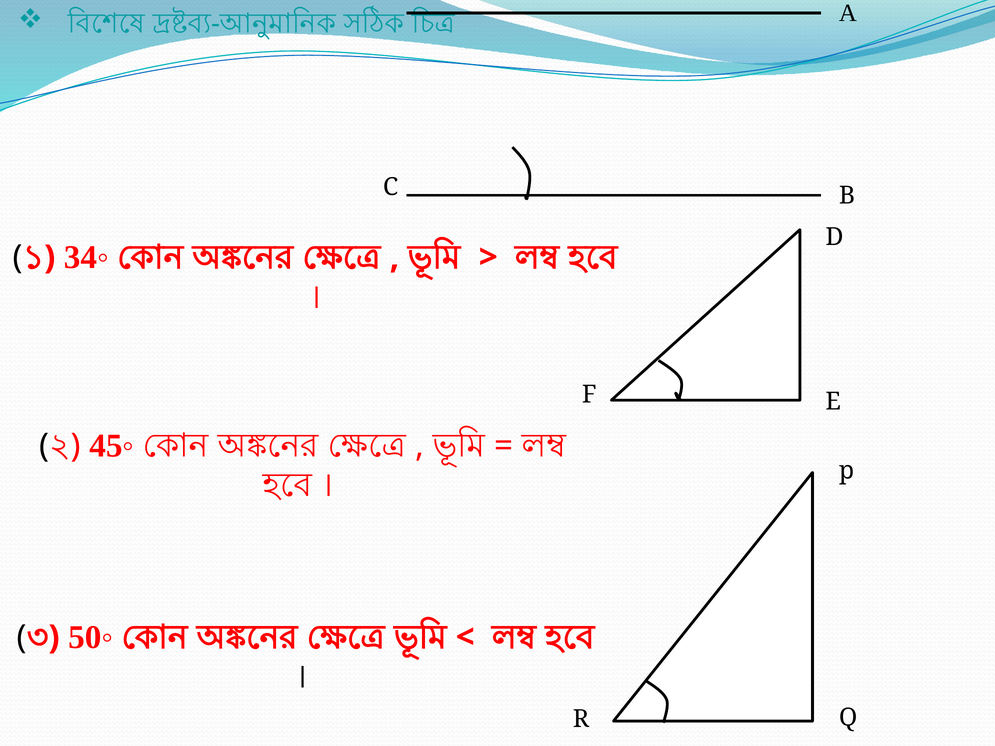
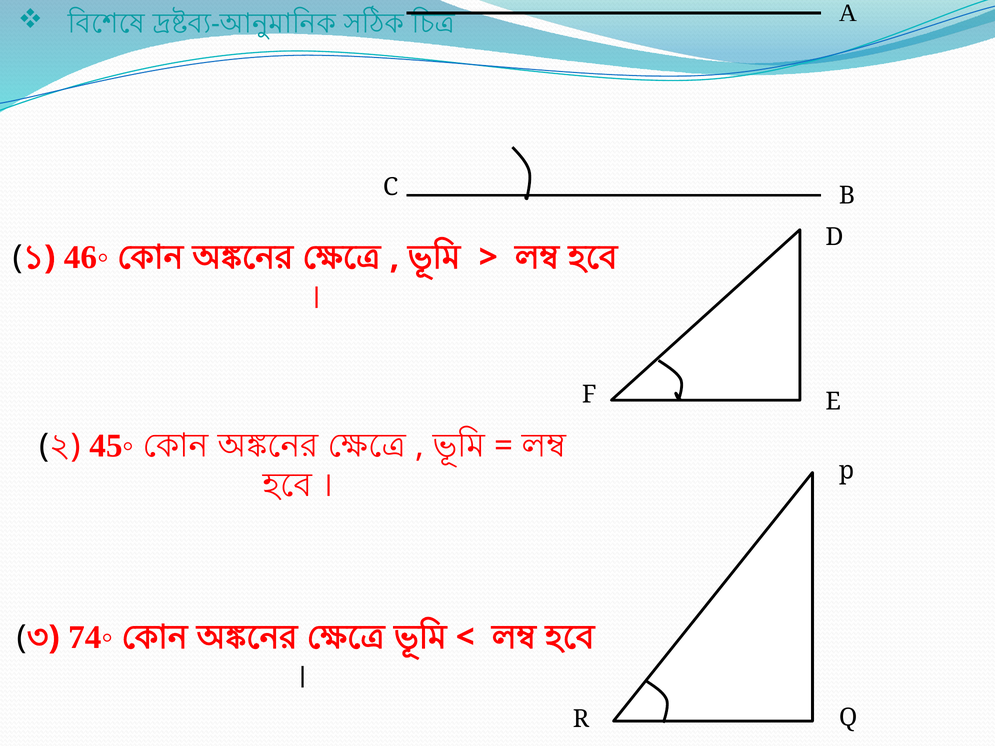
34◦: 34◦ -> 46◦
50◦: 50◦ -> 74◦
